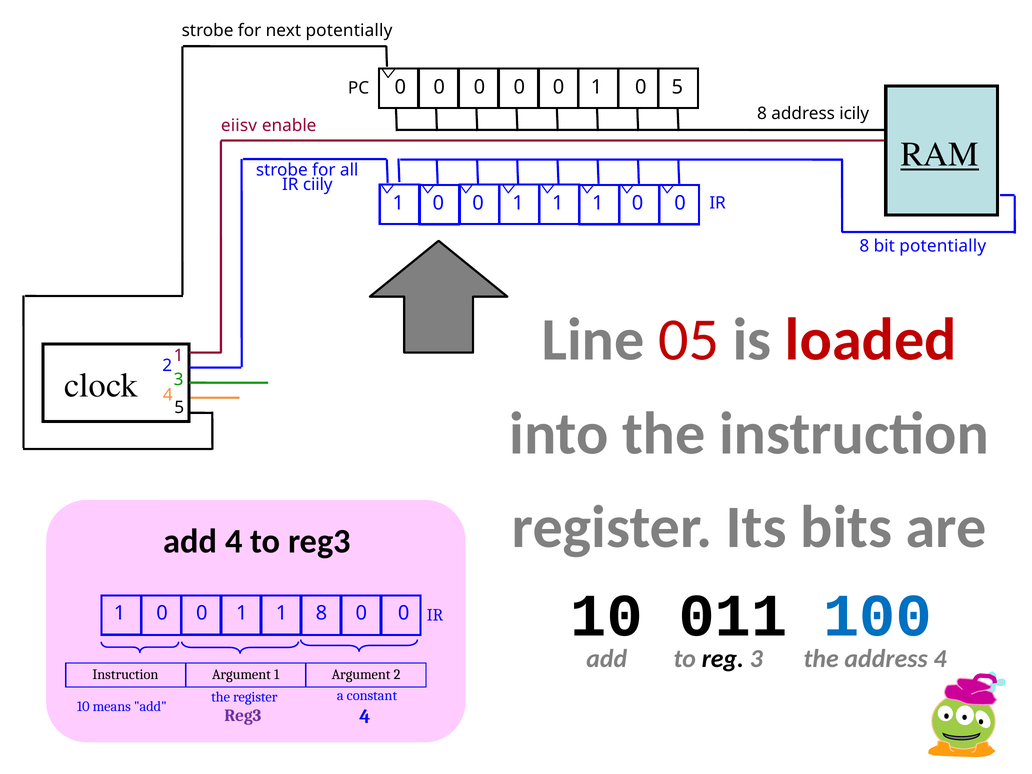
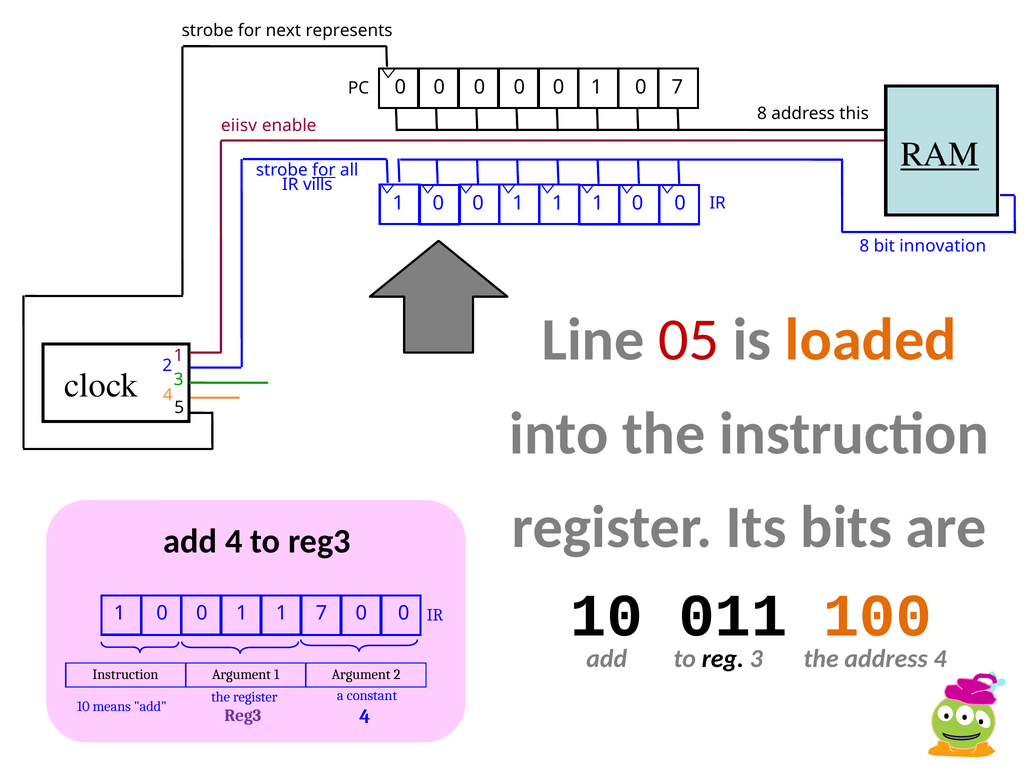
next potentially: potentially -> represents
PC 1 5: 5 -> 7
icily: icily -> this
for at (324, 170) underline: none -> present
ciily: ciily -> vills
bit potentially: potentially -> innovation
loaded colour: red -> orange
100 colour: blue -> orange
1 1 8: 8 -> 7
